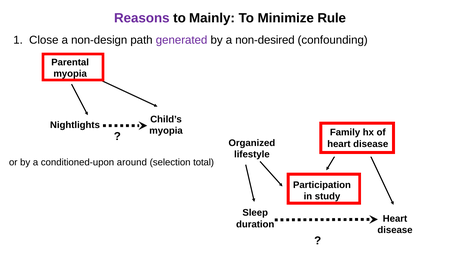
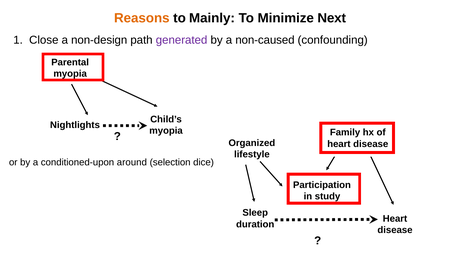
Reasons colour: purple -> orange
Rule: Rule -> Next
non-desired: non-desired -> non-caused
total: total -> dice
